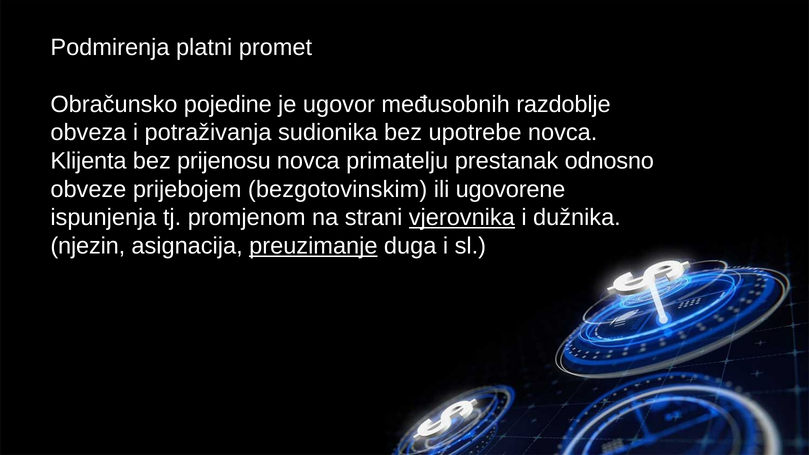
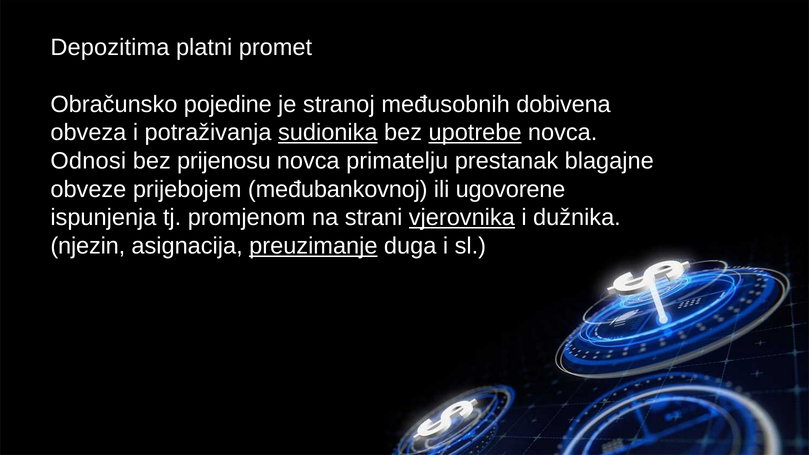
Podmirenja: Podmirenja -> Depozitima
ugovor: ugovor -> stranoj
razdoblje: razdoblje -> dobivena
sudionika underline: none -> present
upotrebe underline: none -> present
Klijenta: Klijenta -> Odnosi
odnosno: odnosno -> blagajne
bezgotovinskim: bezgotovinskim -> međubankovnoj
